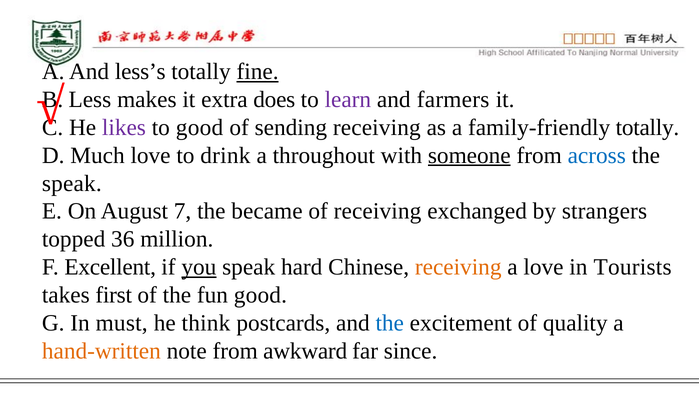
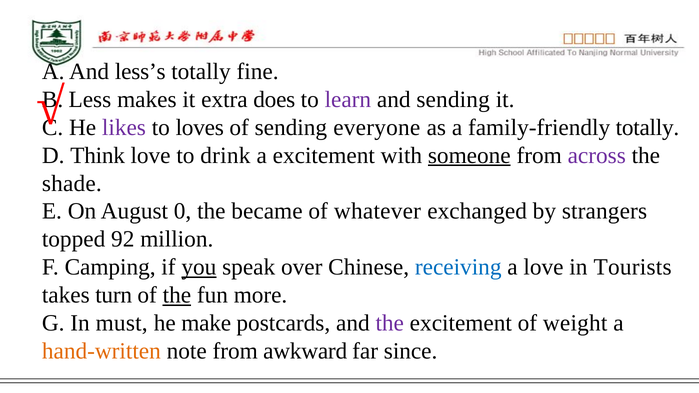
fine underline: present -> none
and farmers: farmers -> sending
to good: good -> loves
sending receiving: receiving -> everyone
Much: Much -> Think
a throughout: throughout -> excitement
across colour: blue -> purple
speak at (72, 183): speak -> shade
7: 7 -> 0
of receiving: receiving -> whatever
36: 36 -> 92
Excellent: Excellent -> Camping
hard: hard -> over
receiving at (458, 267) colour: orange -> blue
first: first -> turn
the at (177, 295) underline: none -> present
fun good: good -> more
think: think -> make
the at (390, 323) colour: blue -> purple
quality: quality -> weight
